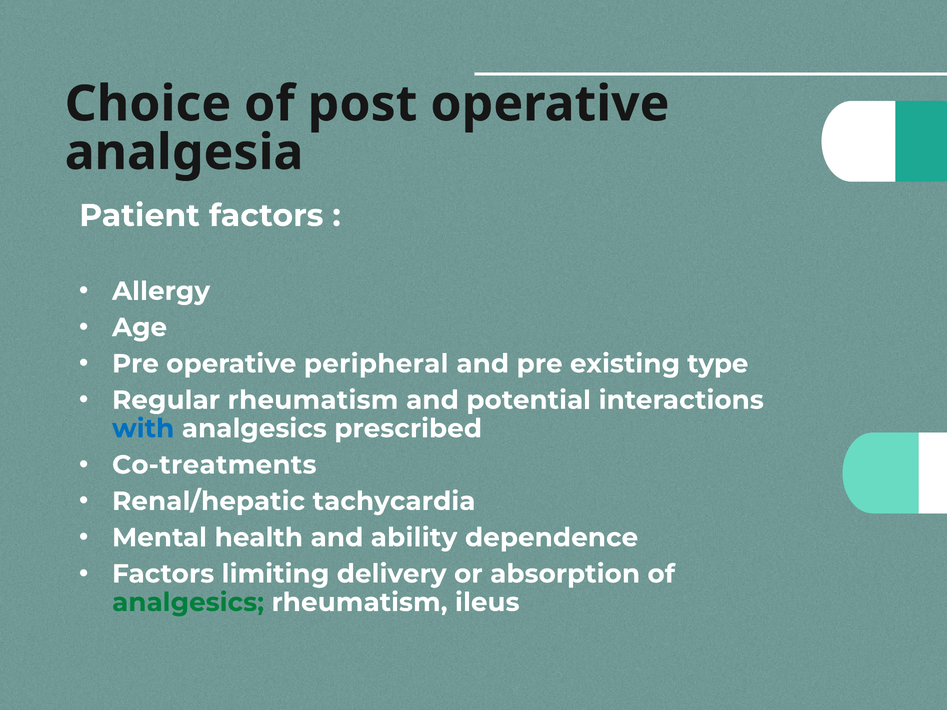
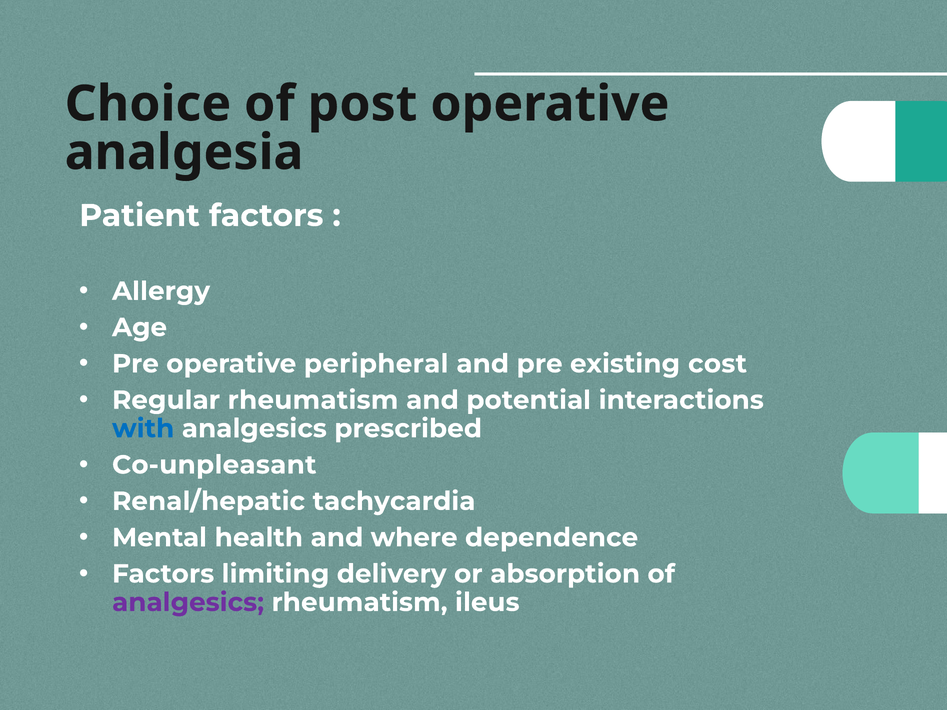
type: type -> cost
Co-treatments: Co-treatments -> Co-unpleasant
ability: ability -> where
analgesics at (188, 603) colour: green -> purple
